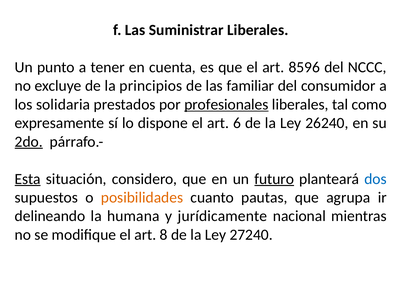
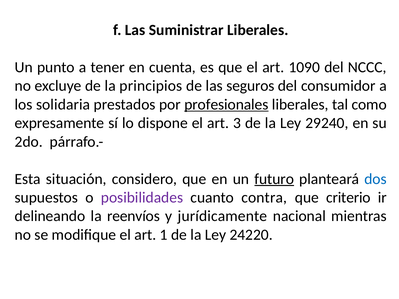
8596: 8596 -> 1090
familiar: familiar -> seguros
6: 6 -> 3
26240: 26240 -> 29240
2do underline: present -> none
Esta underline: present -> none
posibilidades colour: orange -> purple
pautas: pautas -> contra
agrupa: agrupa -> criterio
humana: humana -> reenvíos
8: 8 -> 1
27240: 27240 -> 24220
